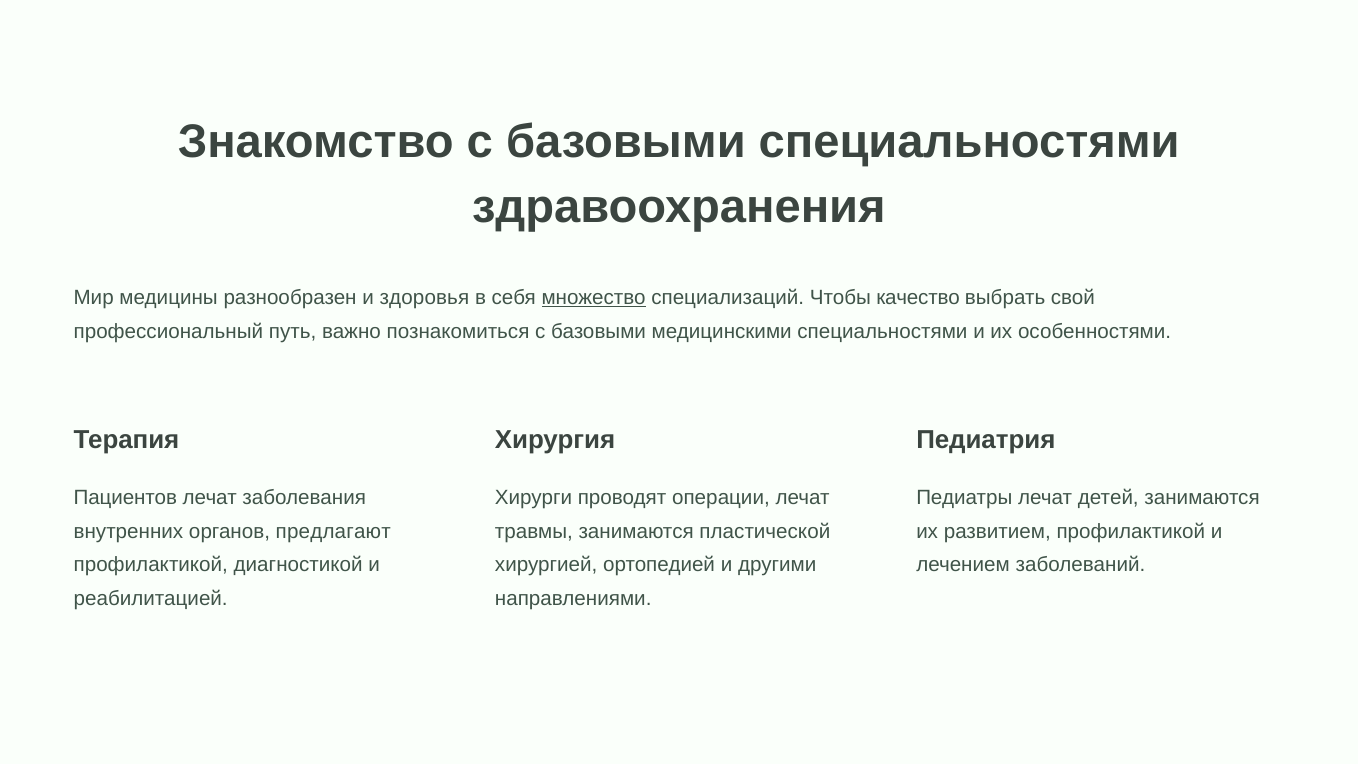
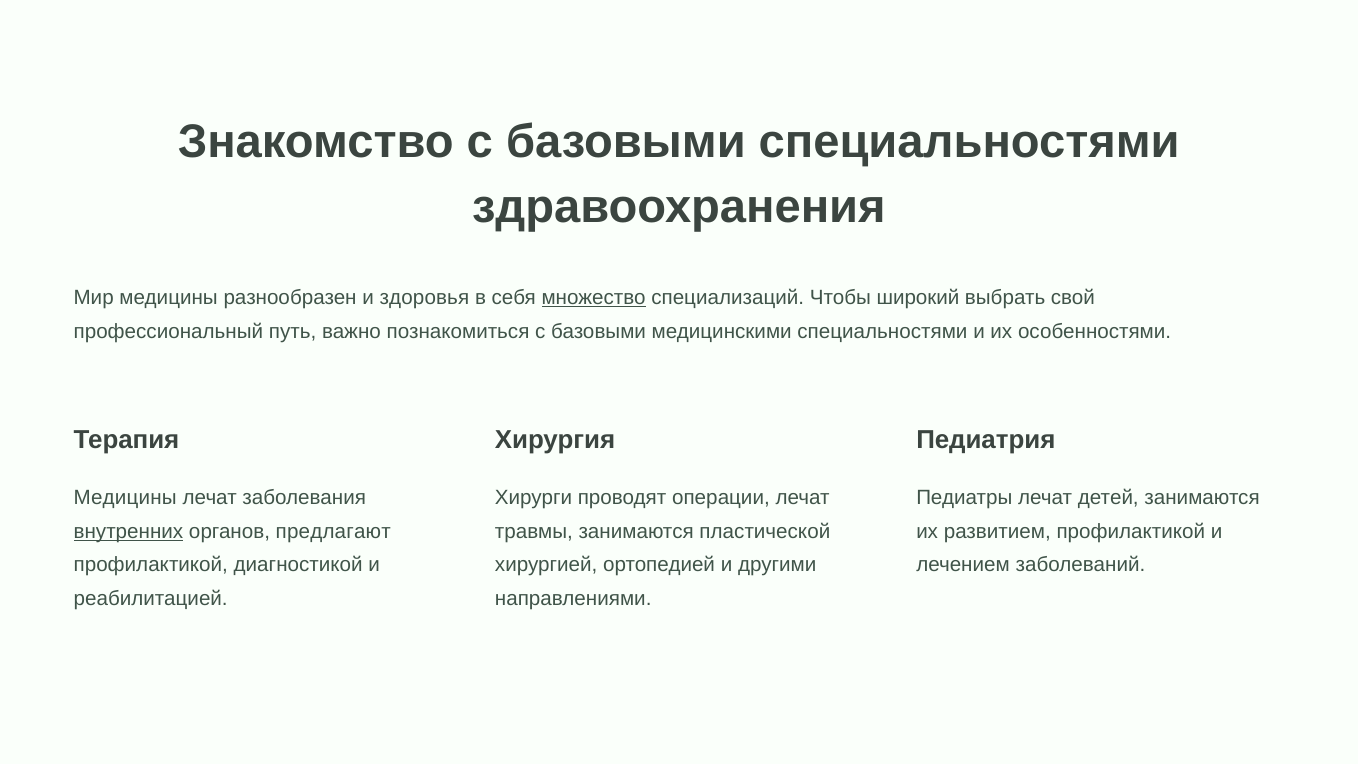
качество: качество -> широкий
Пациентов at (125, 498): Пациентов -> Медицины
внутренних underline: none -> present
